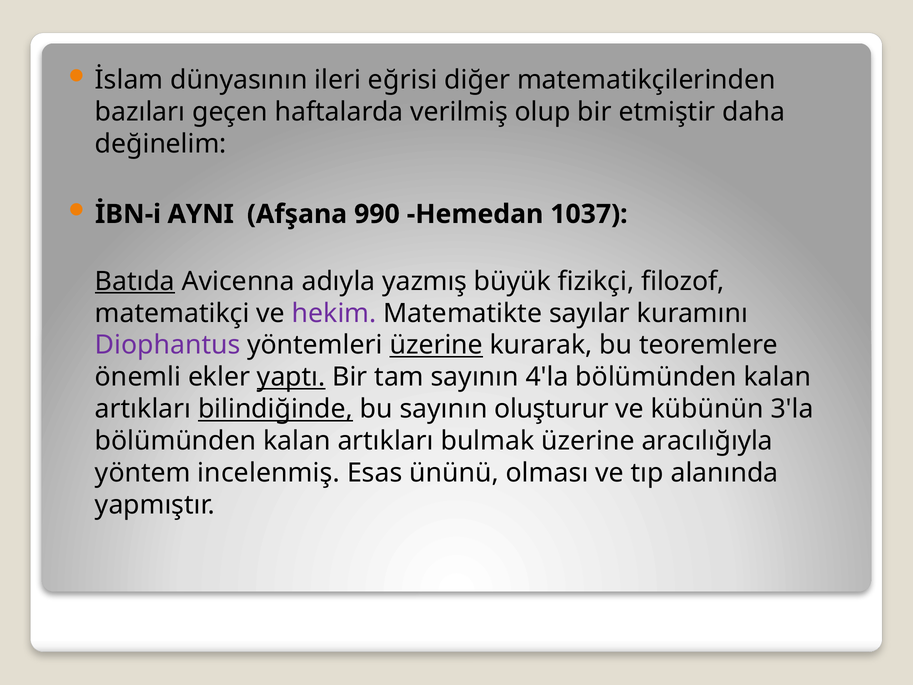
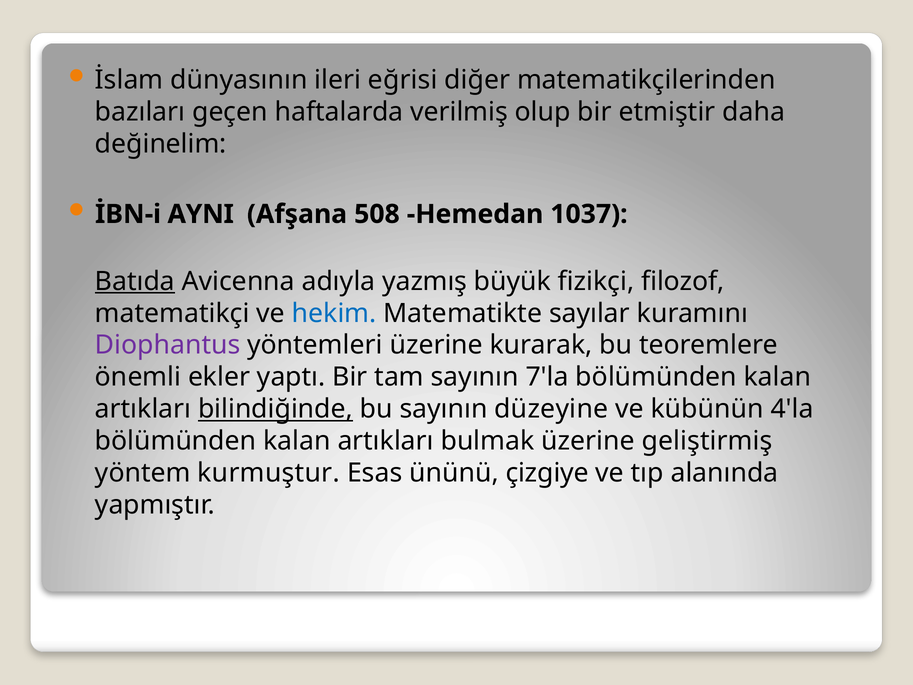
990: 990 -> 508
hekim colour: purple -> blue
üzerine at (436, 345) underline: present -> none
yaptı underline: present -> none
4'la: 4'la -> 7'la
oluşturur: oluşturur -> düzeyine
3'la: 3'la -> 4'la
aracılığıyla: aracılığıyla -> geliştirmiş
incelenmiş: incelenmiş -> kurmuştur
olması: olması -> çizgiye
